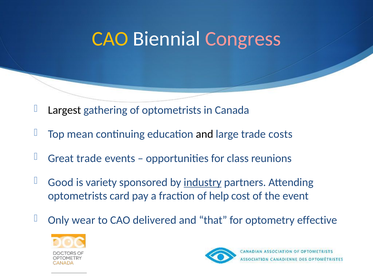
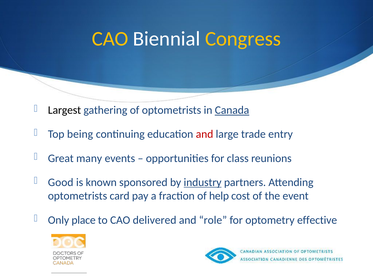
Congress colour: pink -> yellow
Canada underline: none -> present
mean: mean -> being
and at (205, 134) colour: black -> red
costs: costs -> entry
Great trade: trade -> many
variety: variety -> known
wear: wear -> place
that: that -> role
